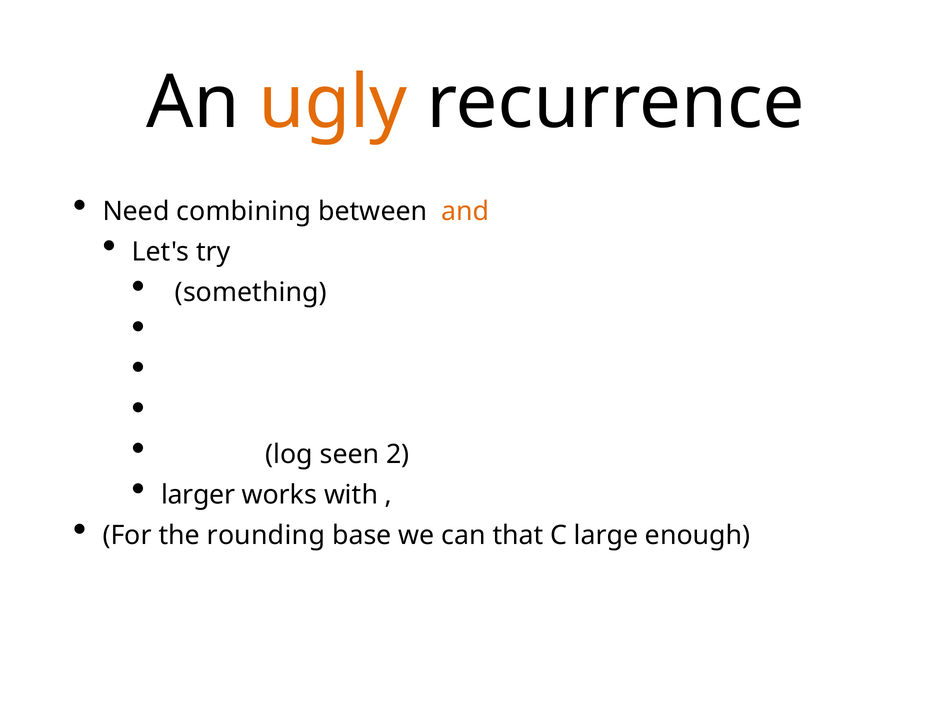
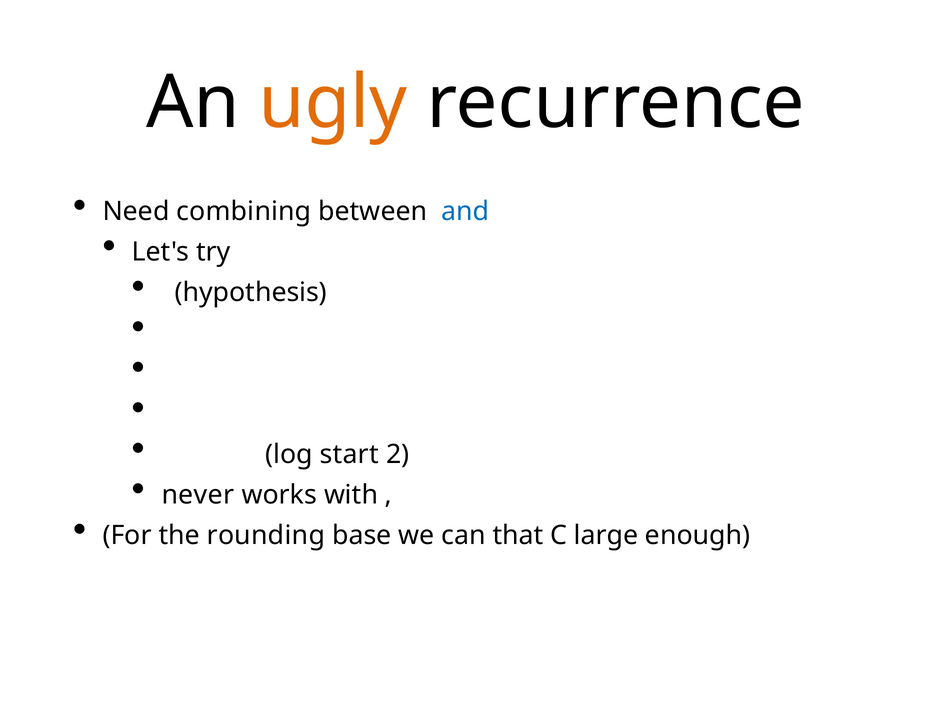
and colour: orange -> blue
something: something -> hypothesis
seen: seen -> start
larger: larger -> never
